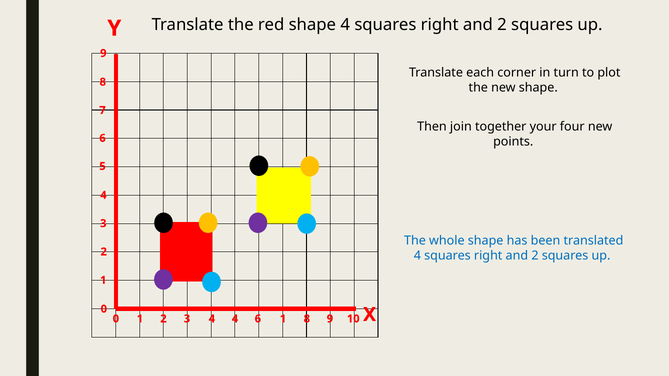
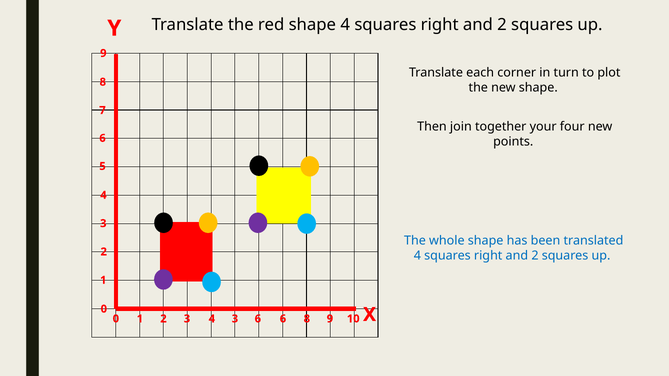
4 4: 4 -> 3
6 1: 1 -> 6
